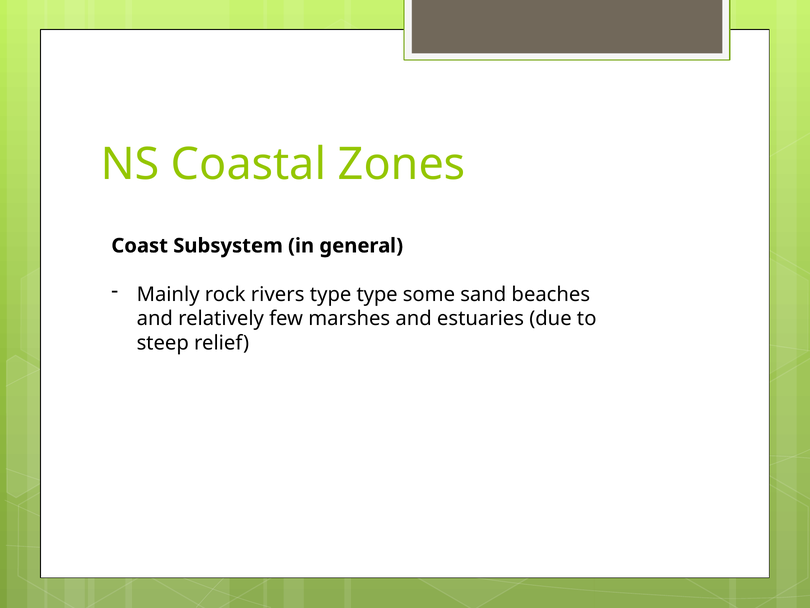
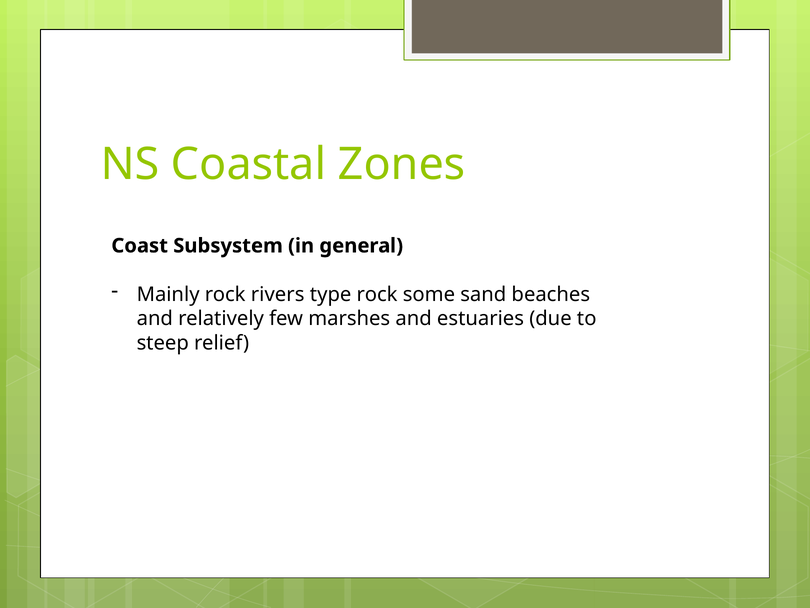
type type: type -> rock
